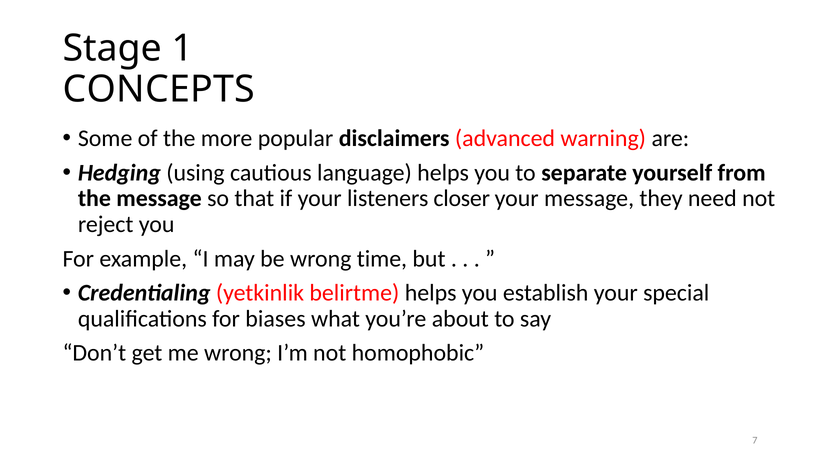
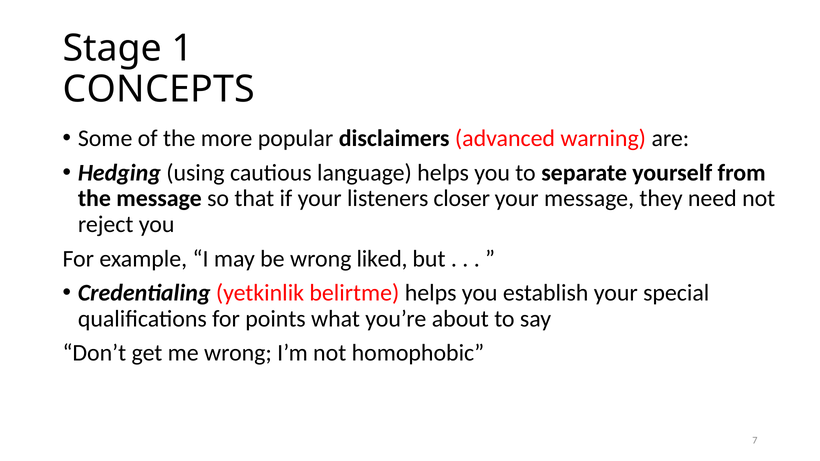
time: time -> liked
biases: biases -> points
